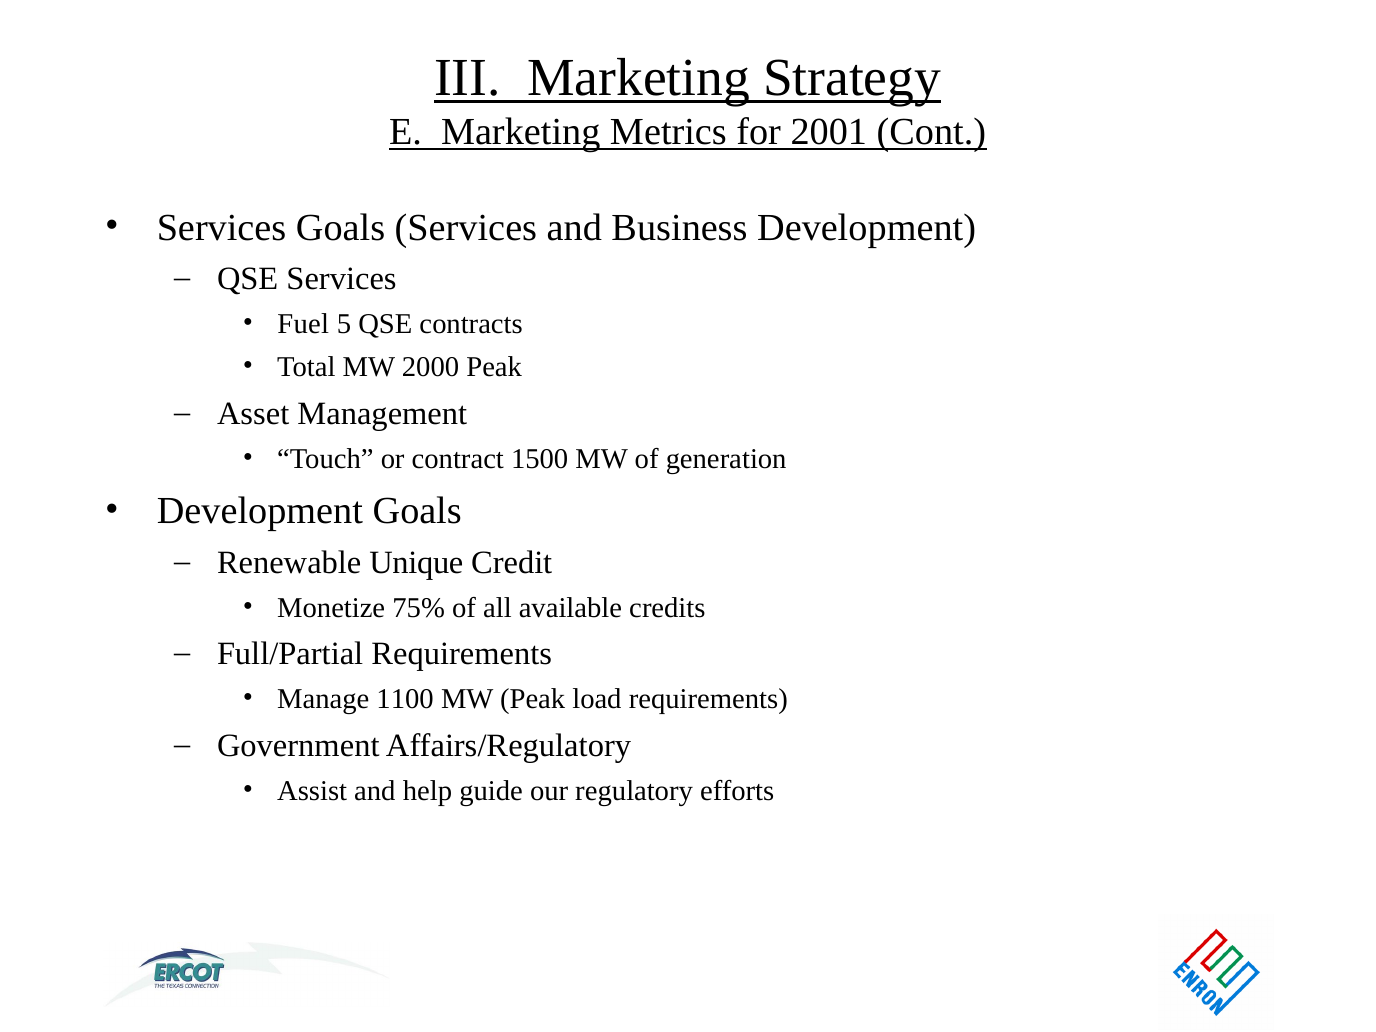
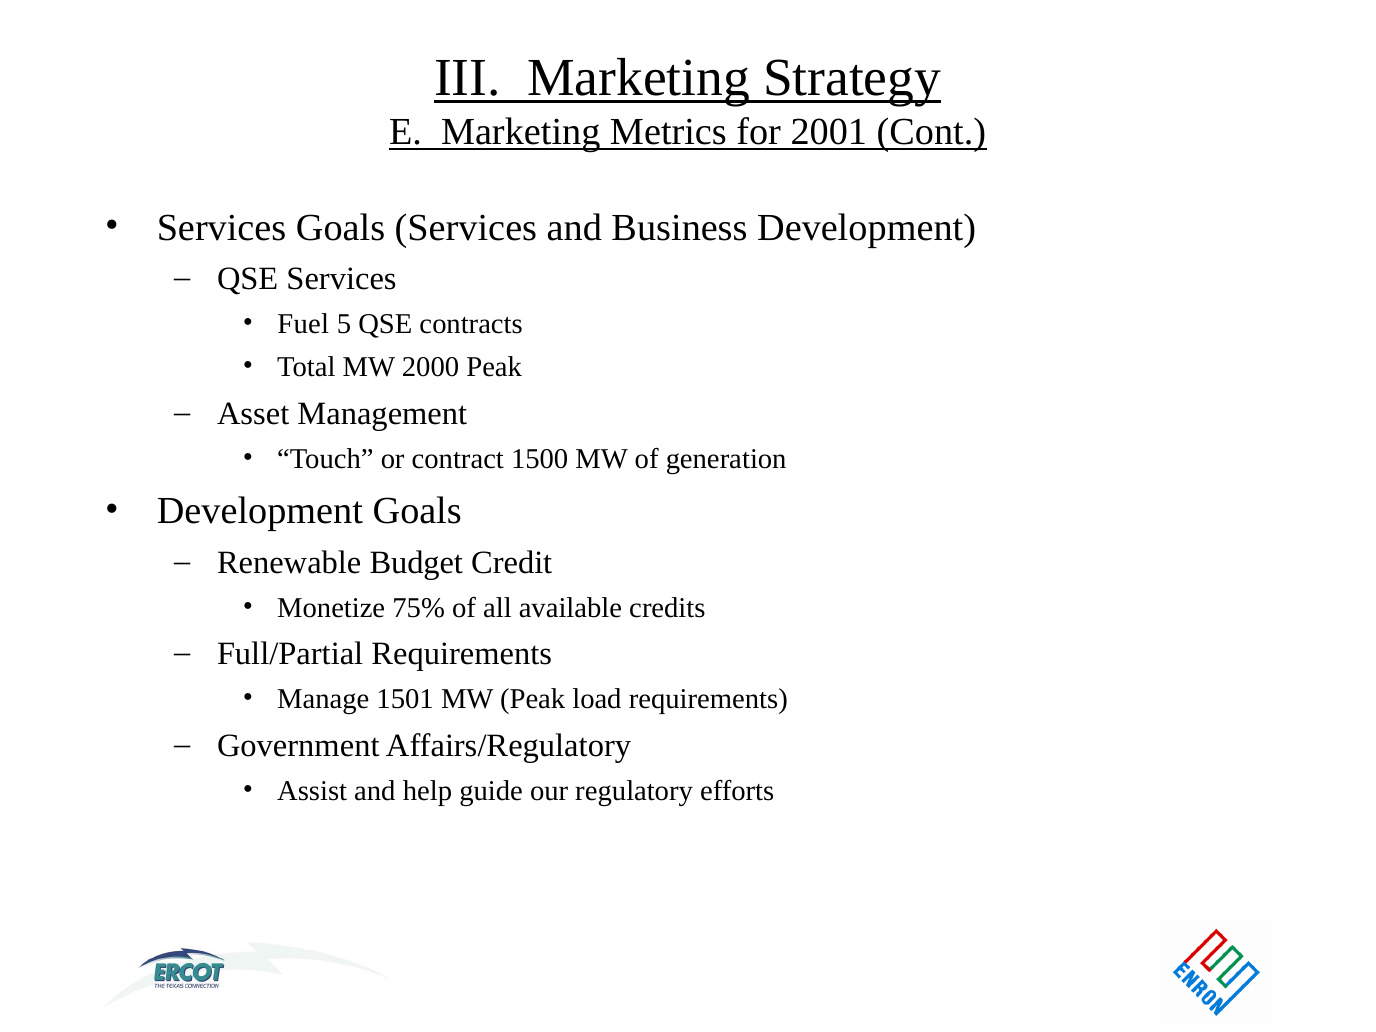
Unique: Unique -> Budget
1100: 1100 -> 1501
